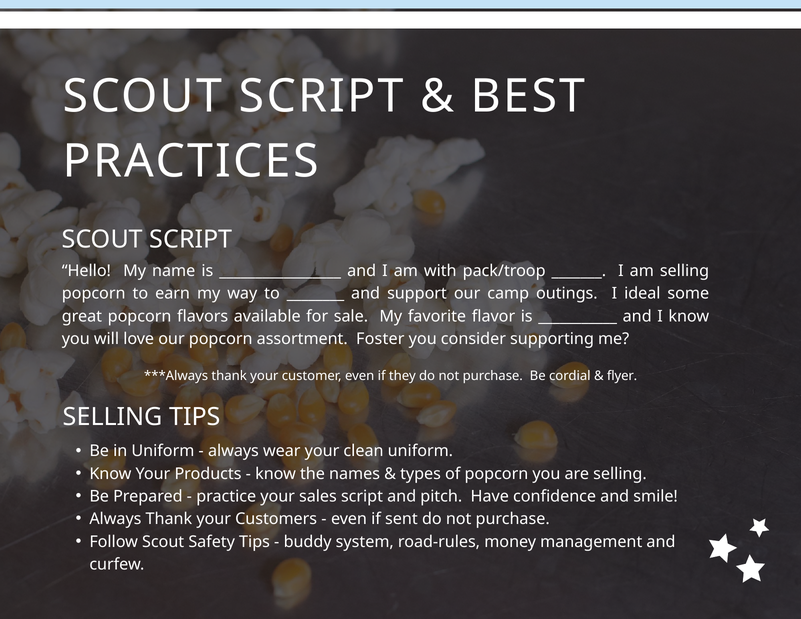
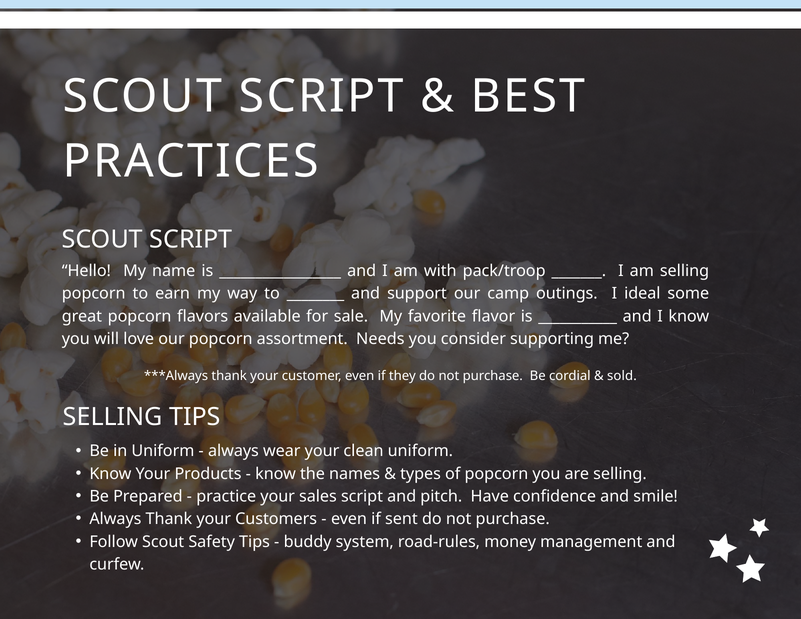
Foster: Foster -> Needs
flyer: flyer -> sold
